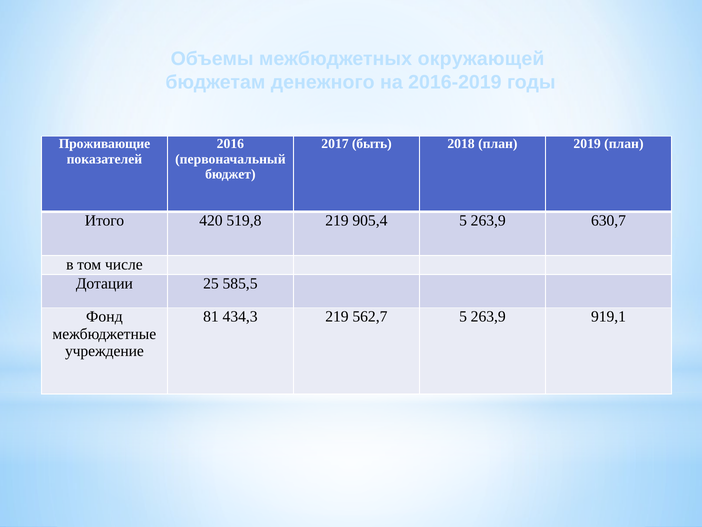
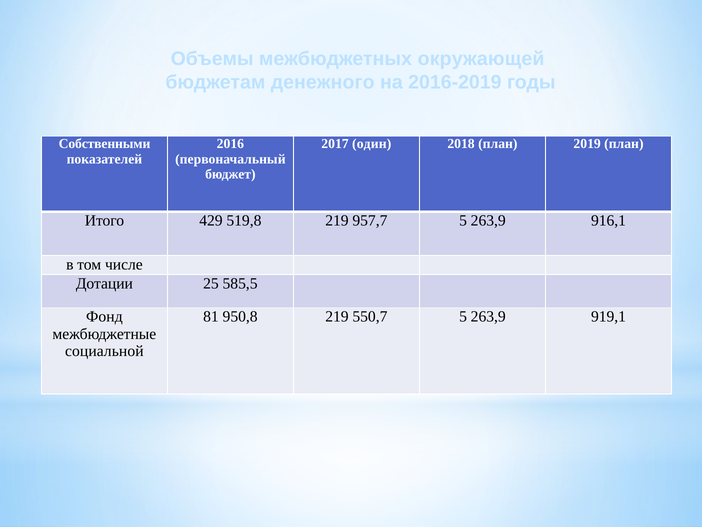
Проживающие: Проживающие -> Собственными
быть: быть -> один
420: 420 -> 429
905,4: 905,4 -> 957,7
630,7: 630,7 -> 916,1
434,3: 434,3 -> 950,8
562,7: 562,7 -> 550,7
учреждение: учреждение -> социальной
